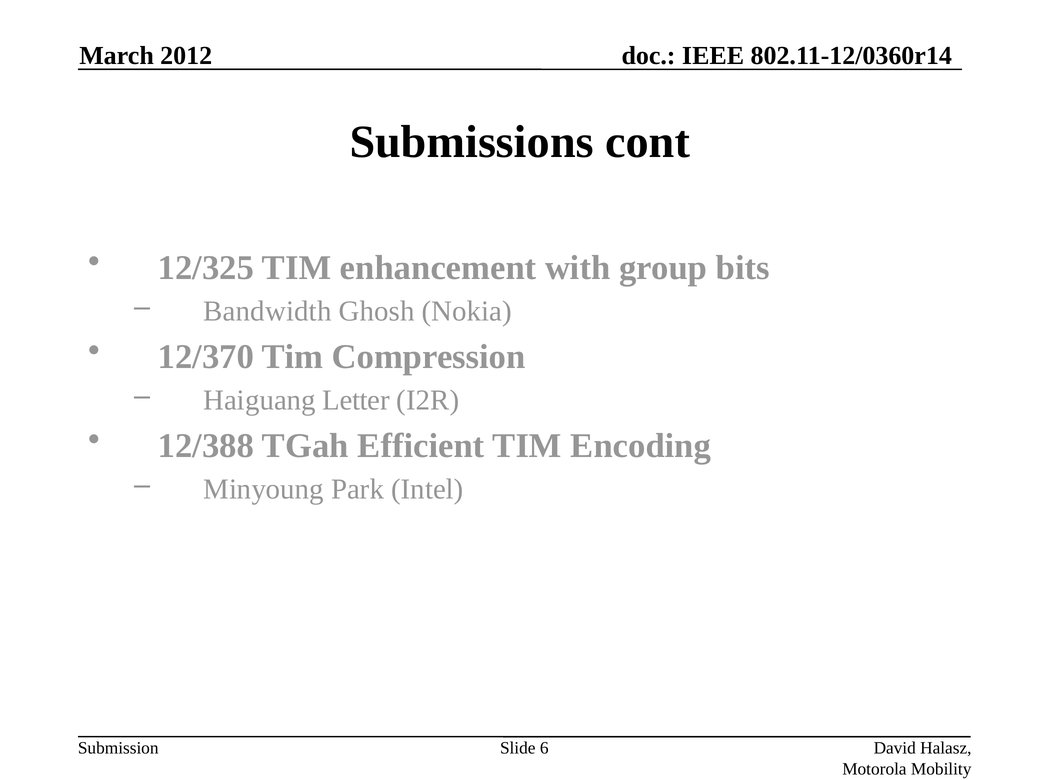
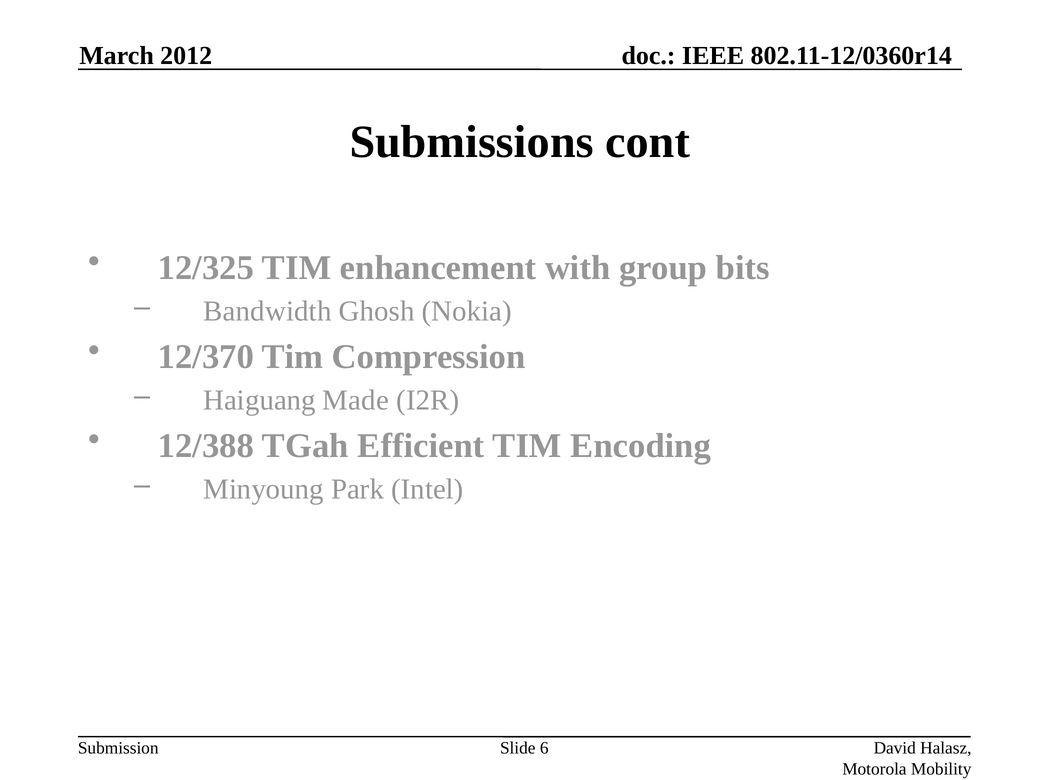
Letter: Letter -> Made
